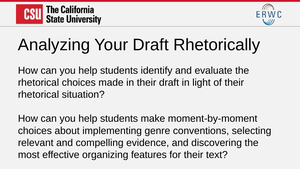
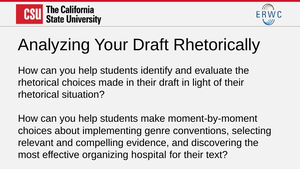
features: features -> hospital
